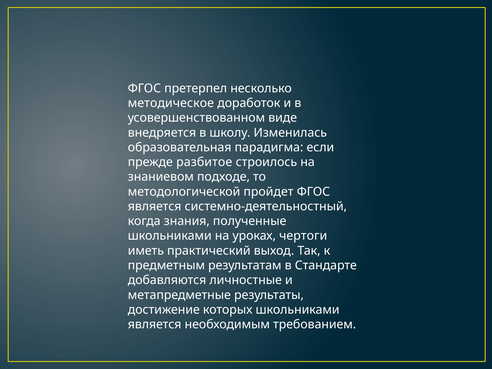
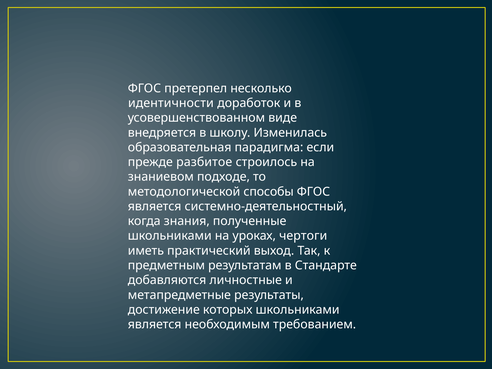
методическое: методическое -> идентичности
пройдет: пройдет -> способы
